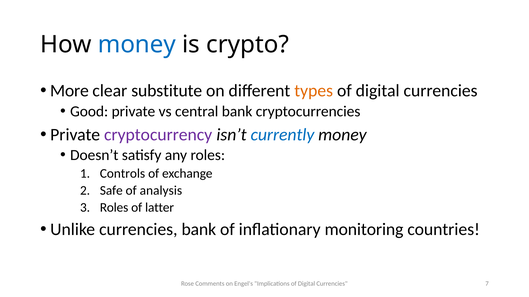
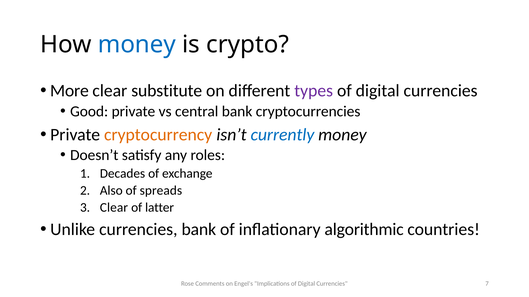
types colour: orange -> purple
cryptocurrency colour: purple -> orange
Controls: Controls -> Decades
Safe: Safe -> Also
analysis: analysis -> spreads
Roles at (114, 208): Roles -> Clear
monitoring: monitoring -> algorithmic
